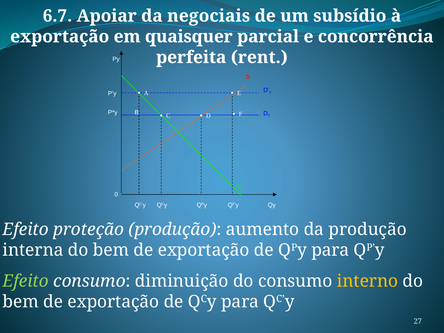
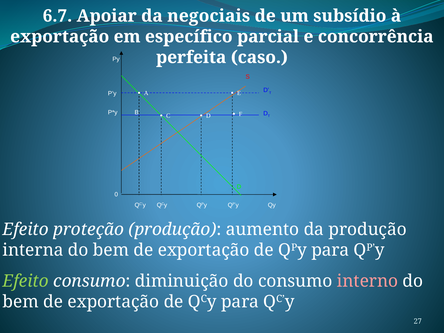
quaisquer: quaisquer -> específico
rent: rent -> caso
interno colour: yellow -> pink
